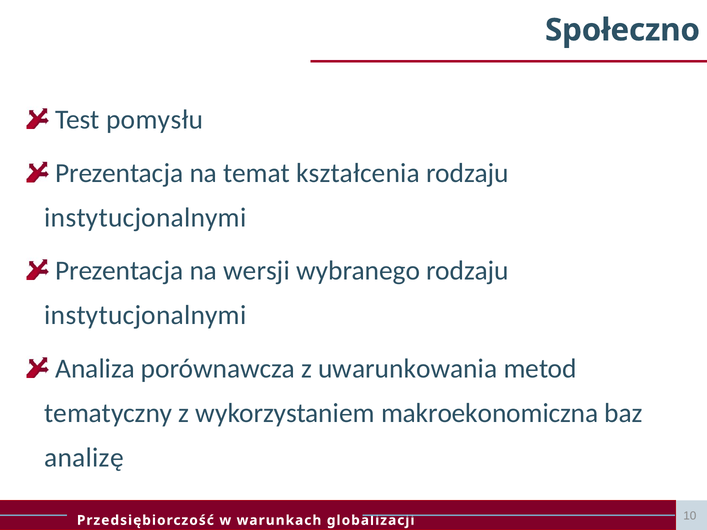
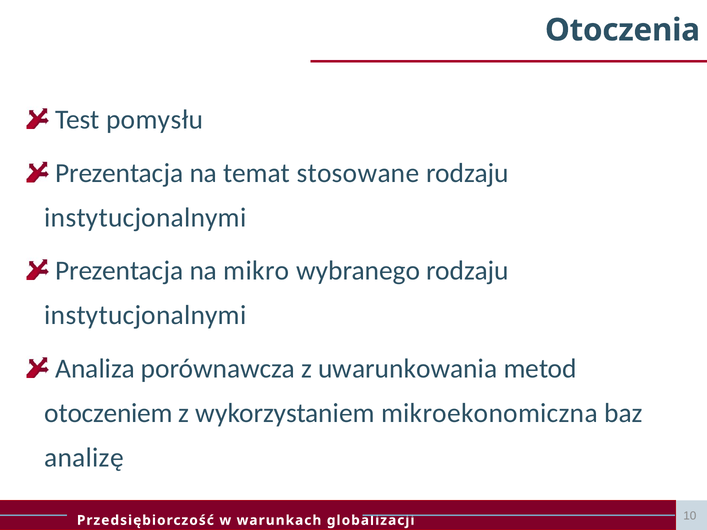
Społeczno: Społeczno -> Otoczenia
kształcenia: kształcenia -> stosowane
wersji: wersji -> mikro
tematyczny: tematyczny -> otoczeniem
makroekonomiczna: makroekonomiczna -> mikroekonomiczna
